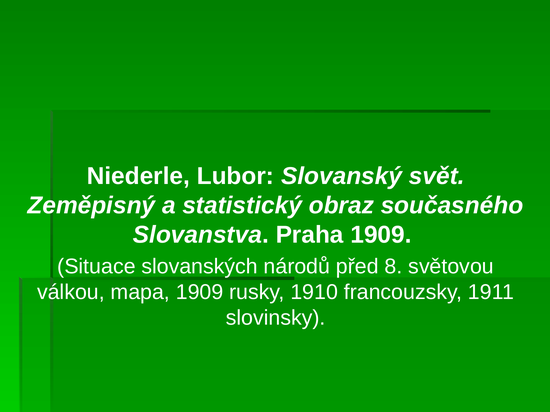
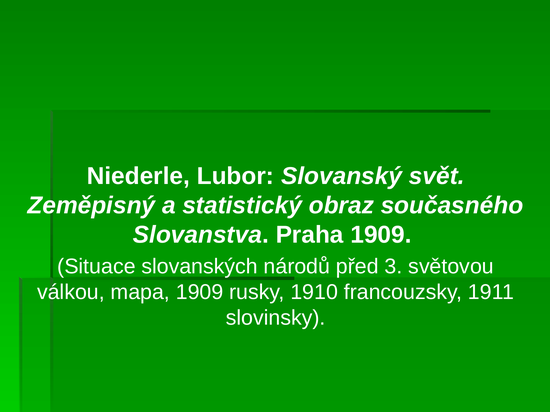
8: 8 -> 3
